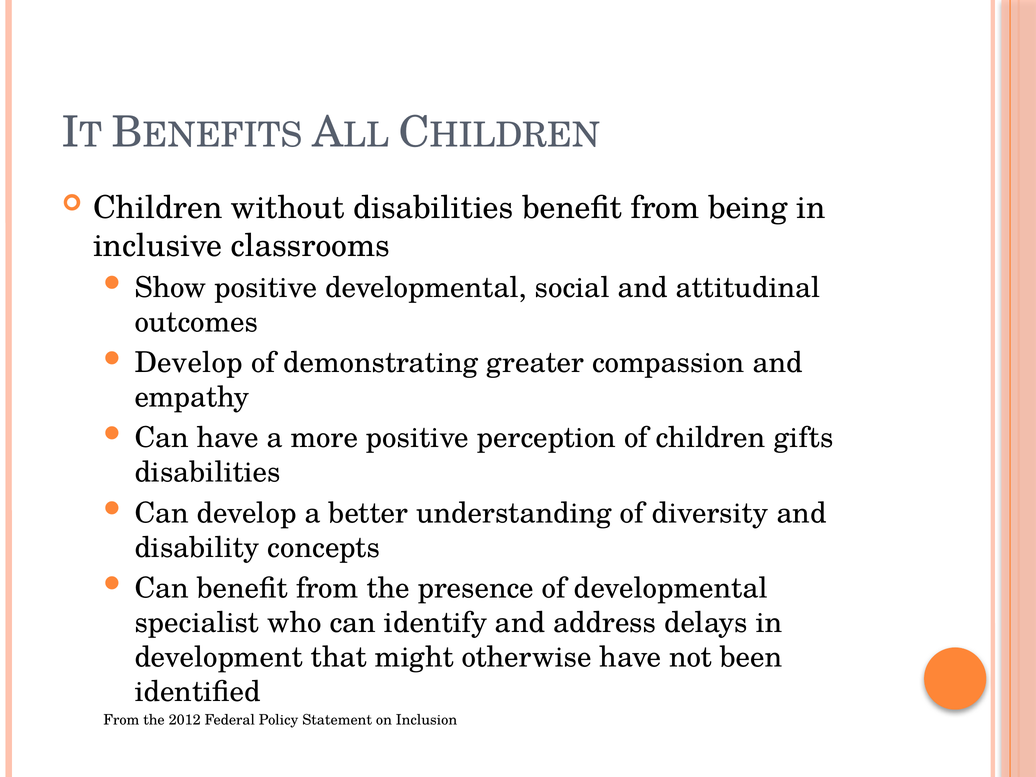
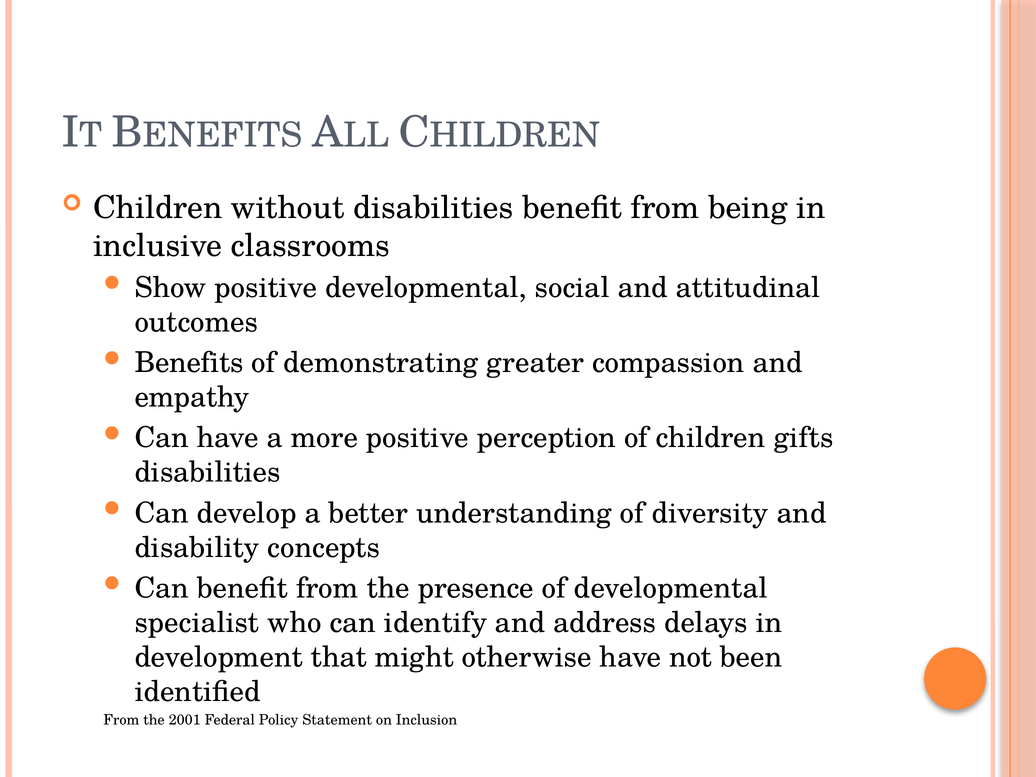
Develop at (189, 363): Develop -> Benefits
2012: 2012 -> 2001
